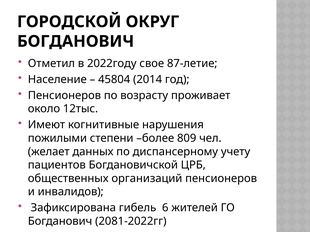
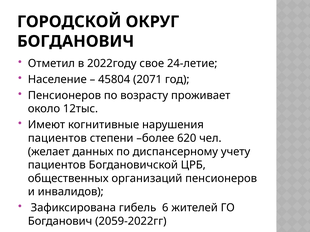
87-летие: 87-летие -> 24-летие
2014: 2014 -> 2071
пожилыми at (57, 138): пожилыми -> пациентов
809: 809 -> 620
2081-2022гг: 2081-2022гг -> 2059-2022гг
